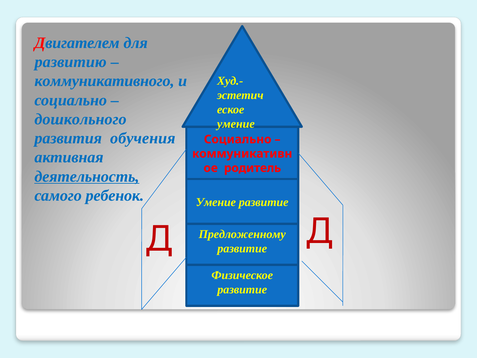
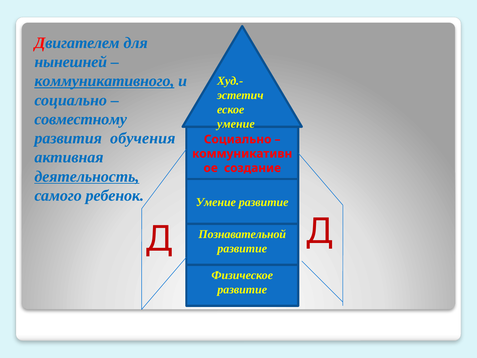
развитию: развитию -> нынешней
коммуникативного underline: none -> present
дошкольного: дошкольного -> совместному
родитель: родитель -> создание
Предложенному: Предложенному -> Познавательной
